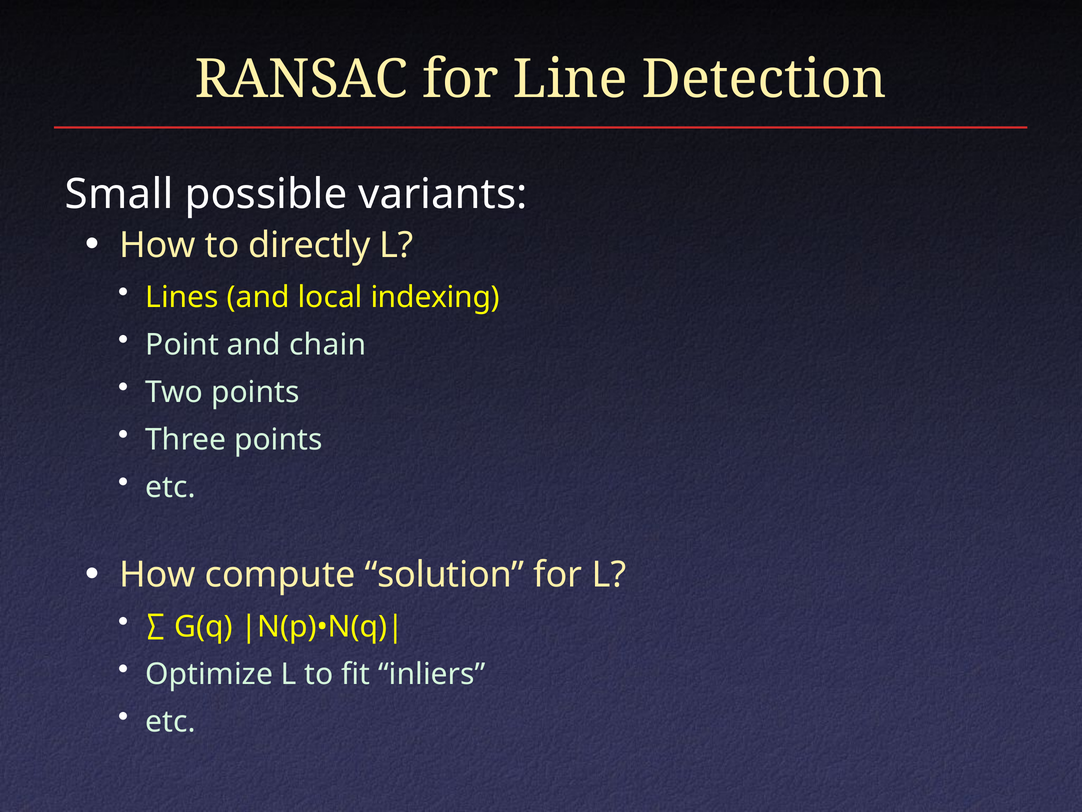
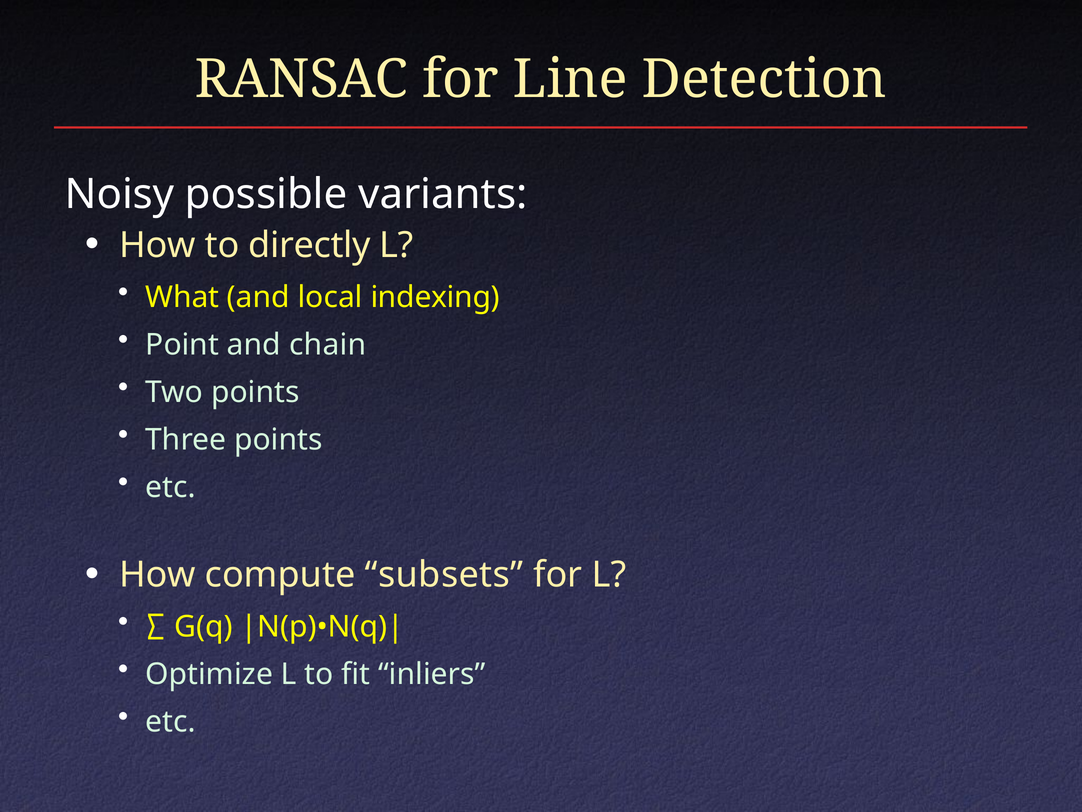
Small: Small -> Noisy
Lines: Lines -> What
solution: solution -> subsets
